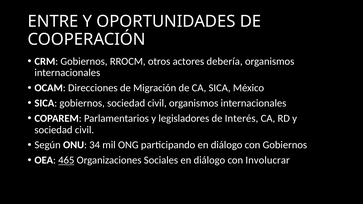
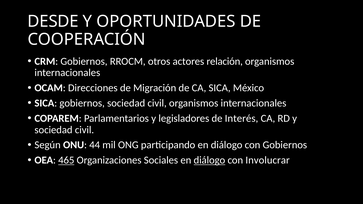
ENTRE: ENTRE -> DESDE
debería: debería -> relación
34: 34 -> 44
diálogo at (209, 160) underline: none -> present
